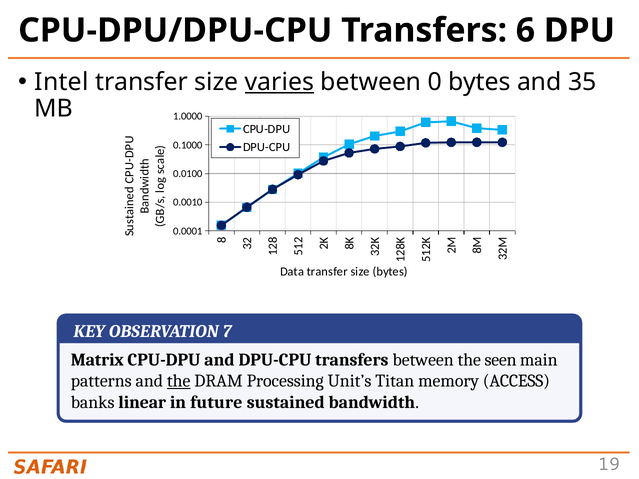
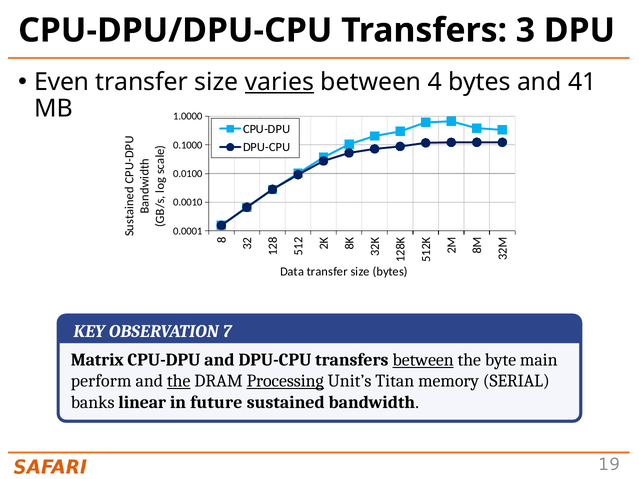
Transfers 6: 6 -> 3
Intel: Intel -> Even
0: 0 -> 4
35: 35 -> 41
between at (423, 360) underline: none -> present
seen: seen -> byte
patterns: patterns -> perform
Processing underline: none -> present
ACCESS: ACCESS -> SERIAL
